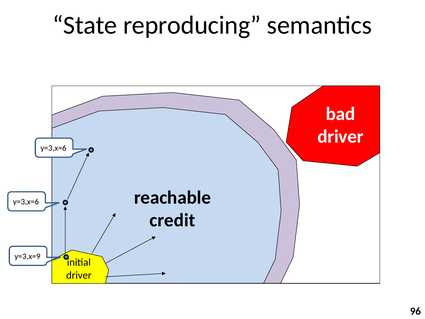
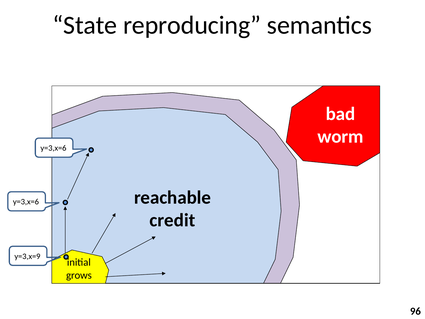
driver at (340, 137): driver -> worm
driver at (79, 275): driver -> grows
